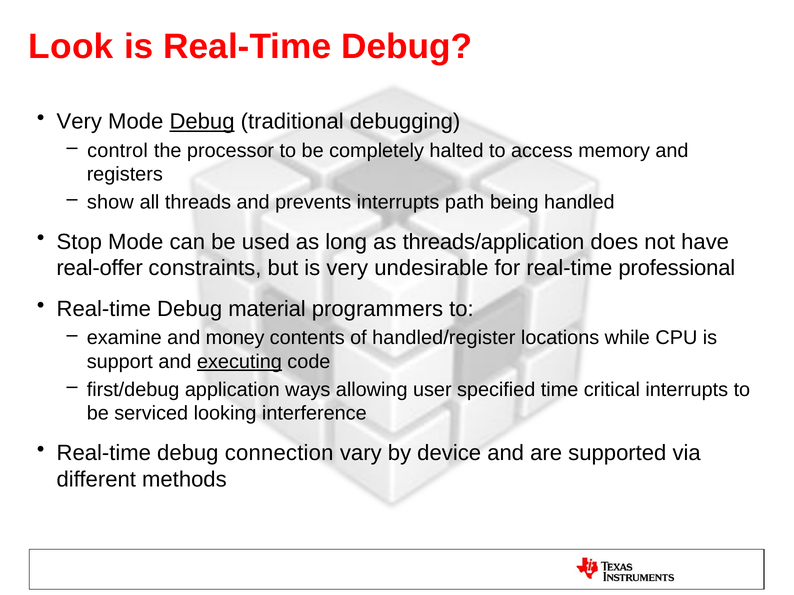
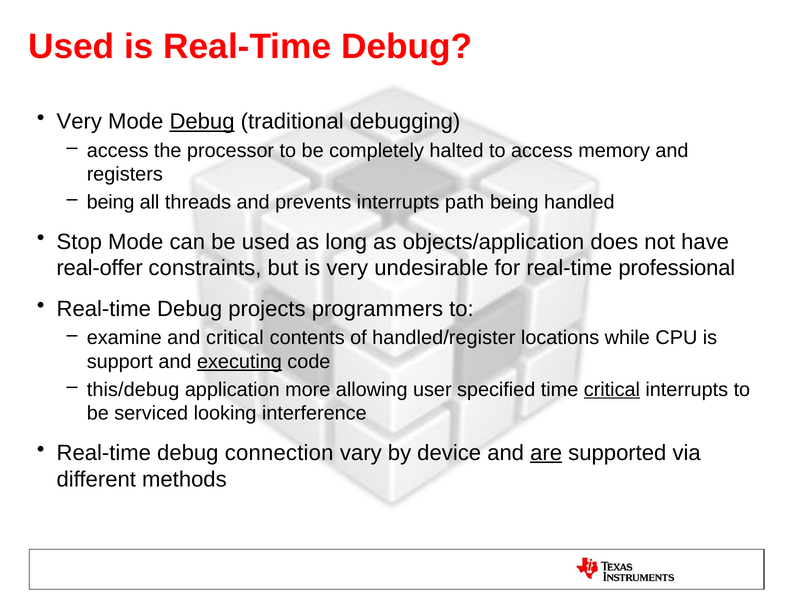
Look at (71, 47): Look -> Used
control at (118, 151): control -> access
show at (110, 202): show -> being
threads/application: threads/application -> objects/application
material: material -> projects
and money: money -> critical
first/debug: first/debug -> this/debug
ways: ways -> more
critical at (612, 390) underline: none -> present
are underline: none -> present
